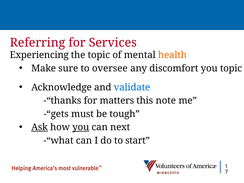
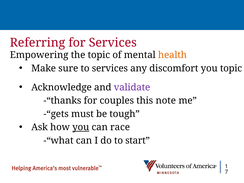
Experiencing: Experiencing -> Empowering
to oversee: oversee -> services
validate colour: blue -> purple
matters: matters -> couples
Ask underline: present -> none
next: next -> race
